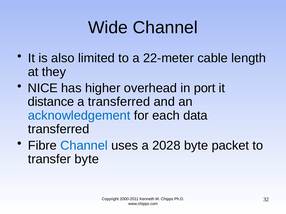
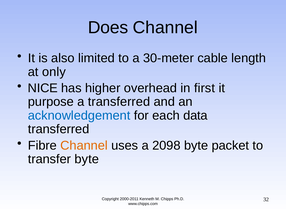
Wide: Wide -> Does
22-meter: 22-meter -> 30-meter
they: they -> only
port: port -> first
distance: distance -> purpose
Channel at (84, 146) colour: blue -> orange
2028: 2028 -> 2098
